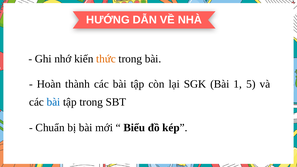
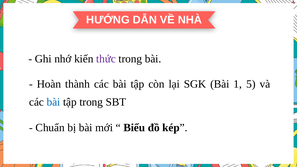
thức colour: orange -> purple
